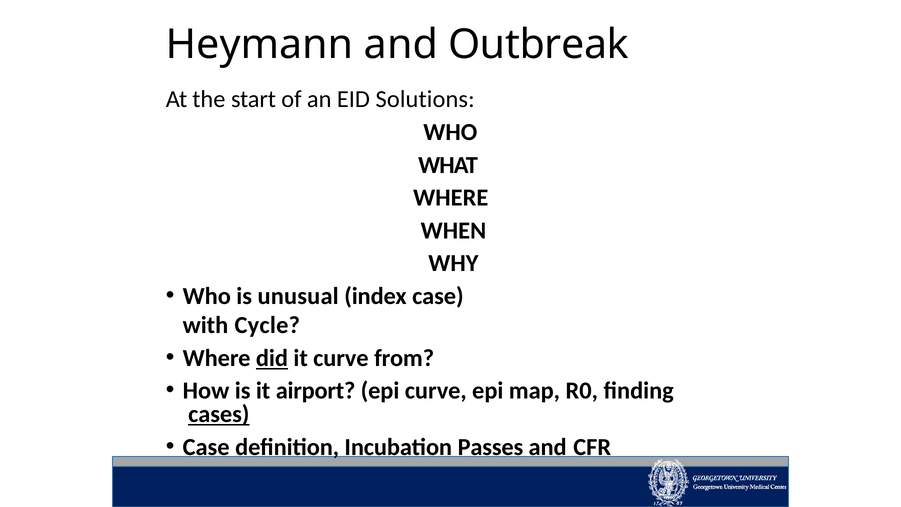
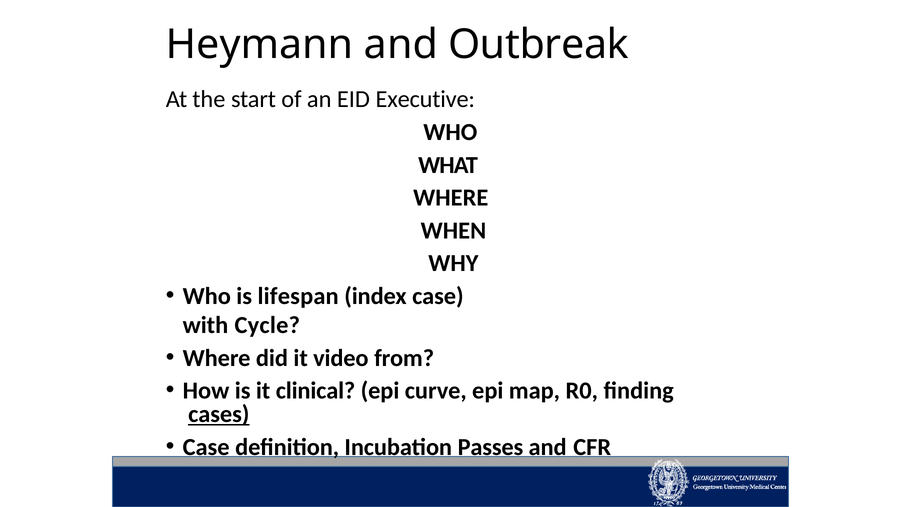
Solutions: Solutions -> Executive
unusual: unusual -> lifespan
did underline: present -> none
it curve: curve -> video
airport: airport -> clinical
